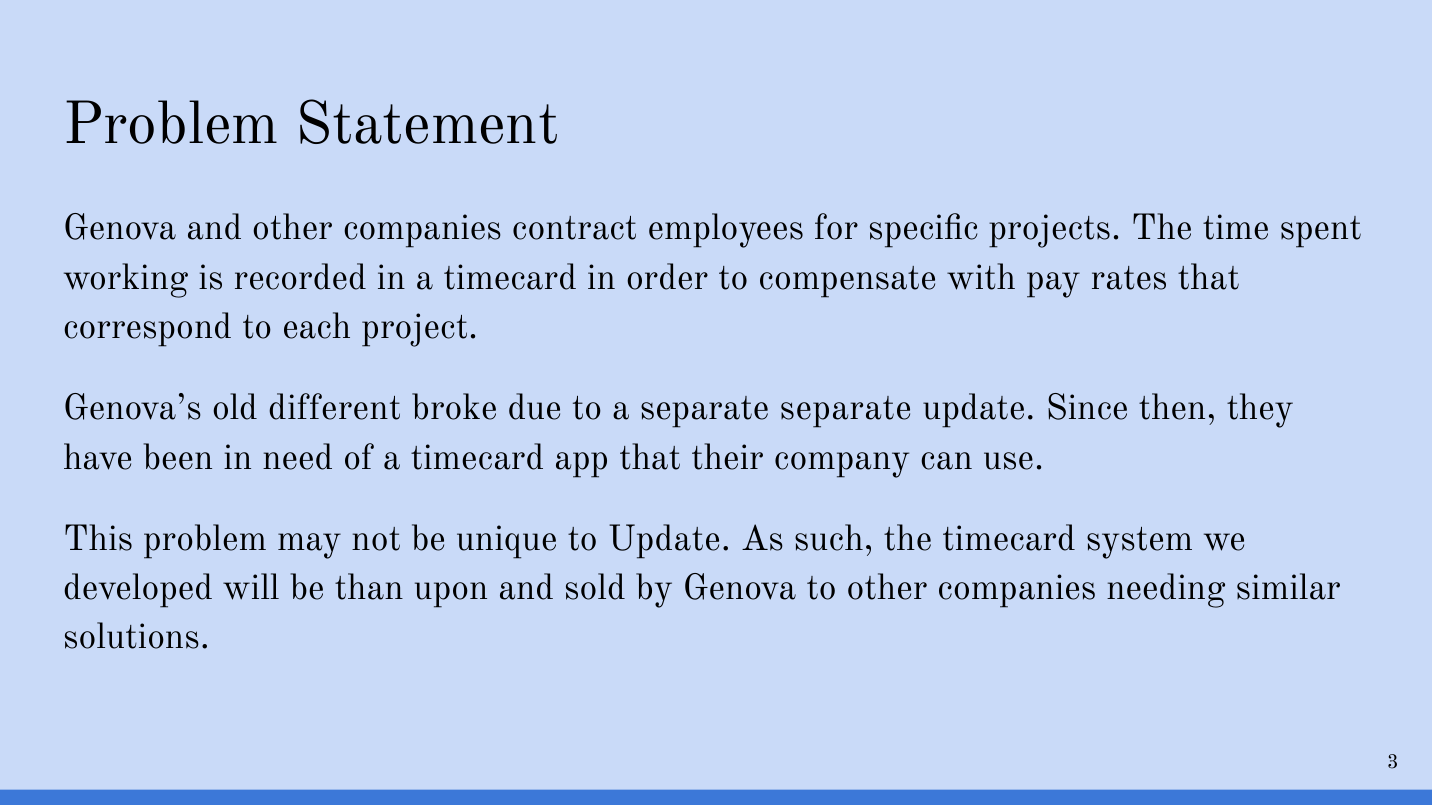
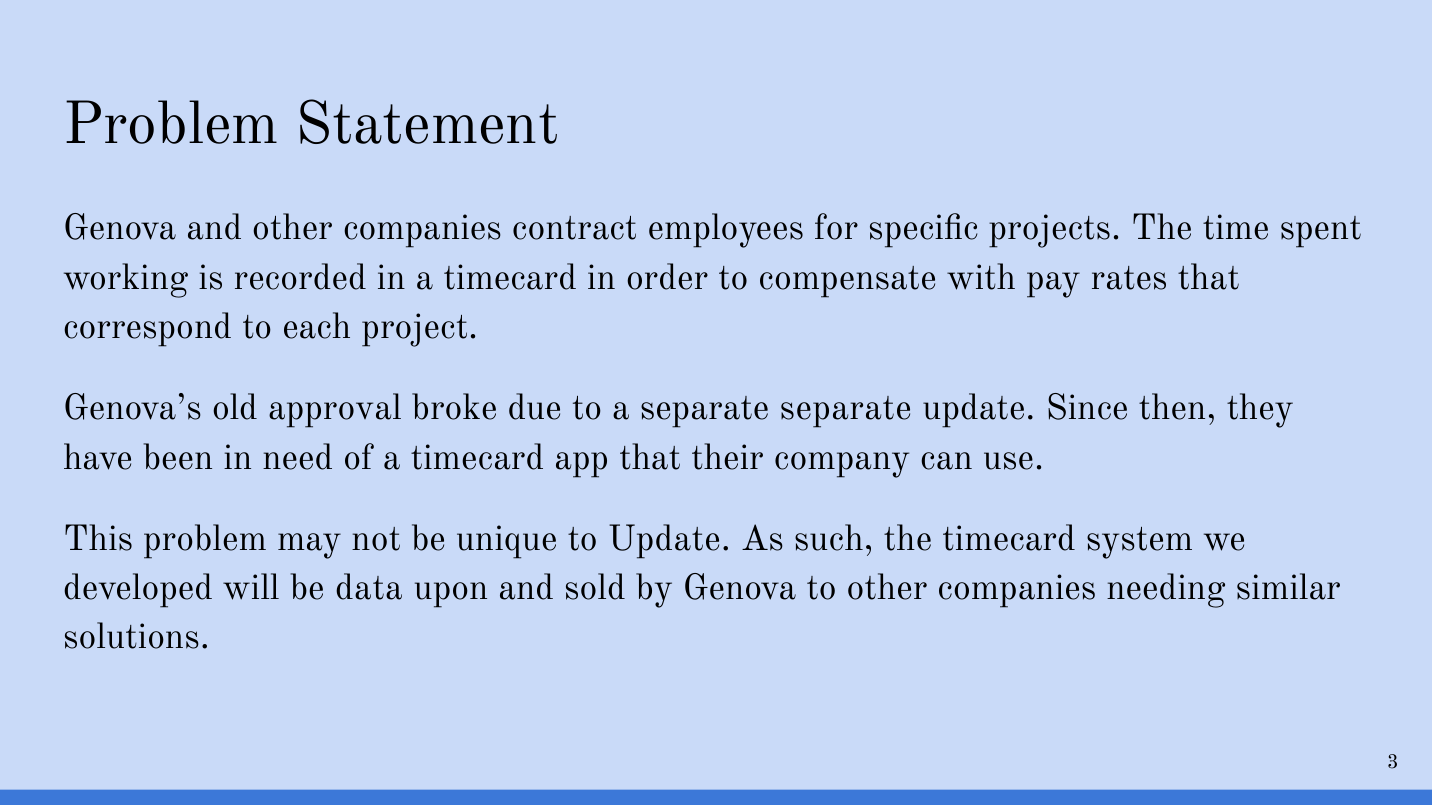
different: different -> approval
than: than -> data
